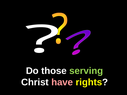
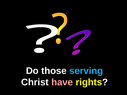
serving colour: light green -> light blue
